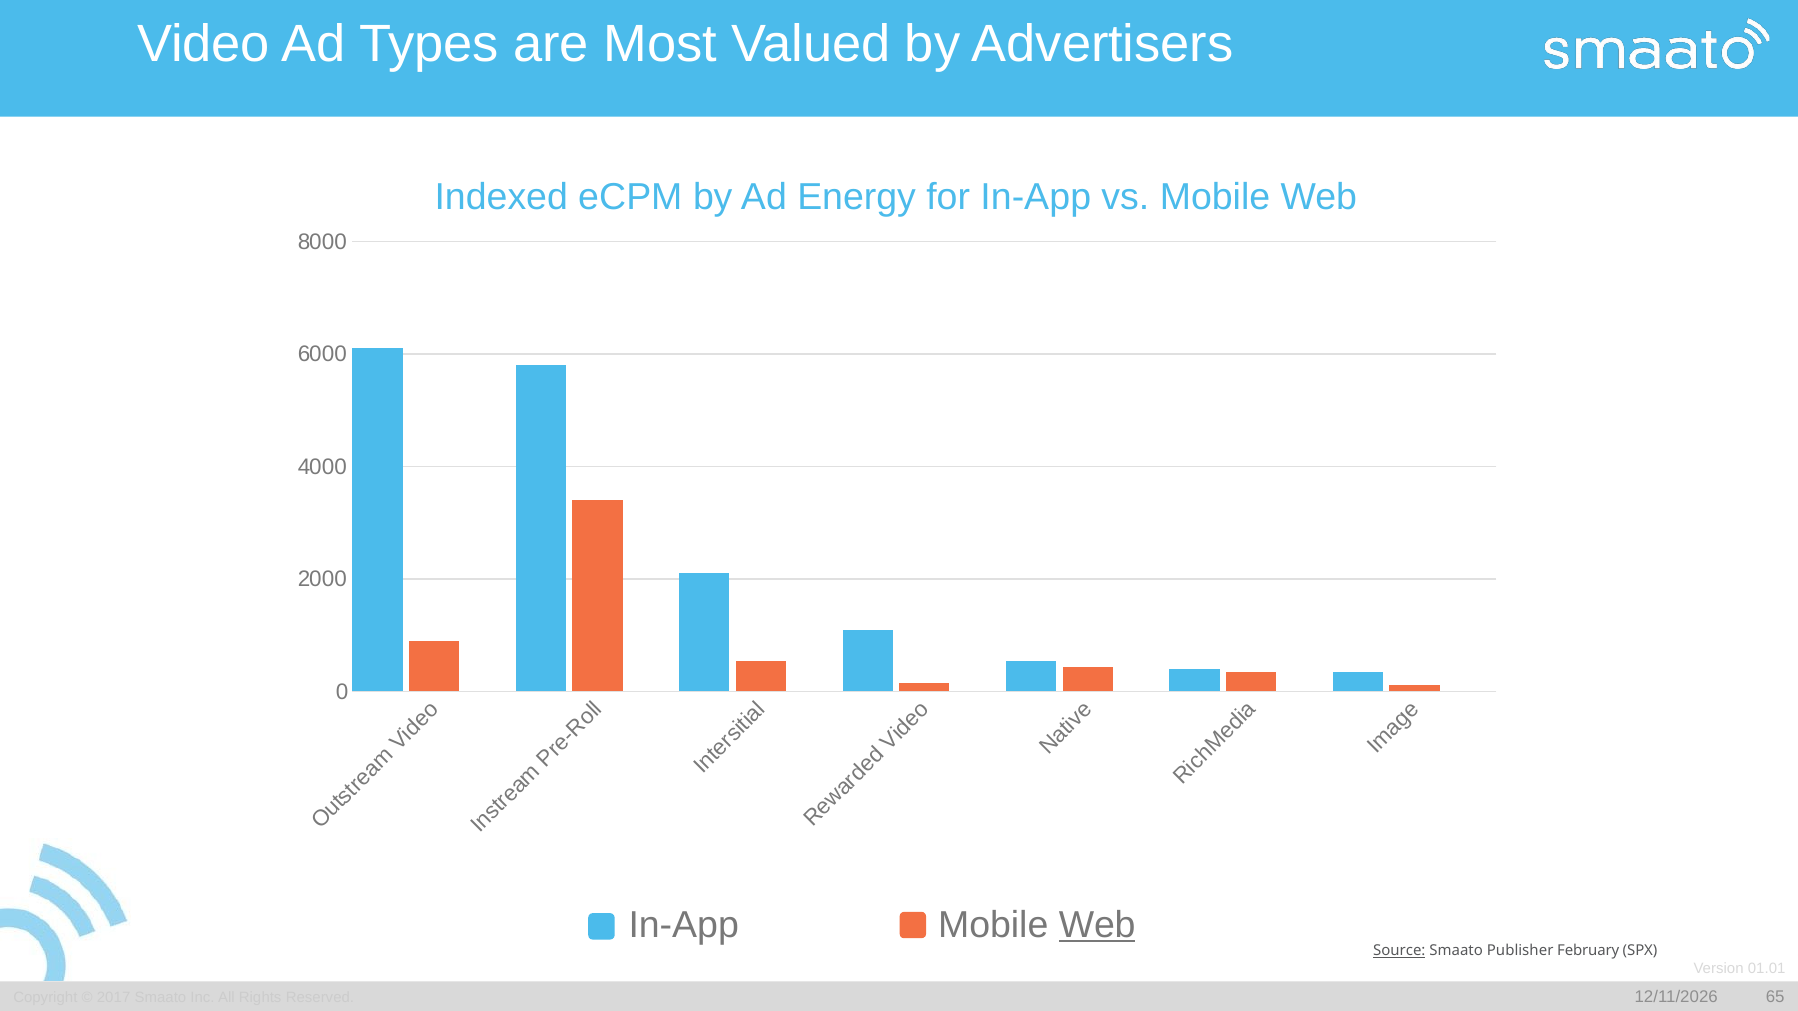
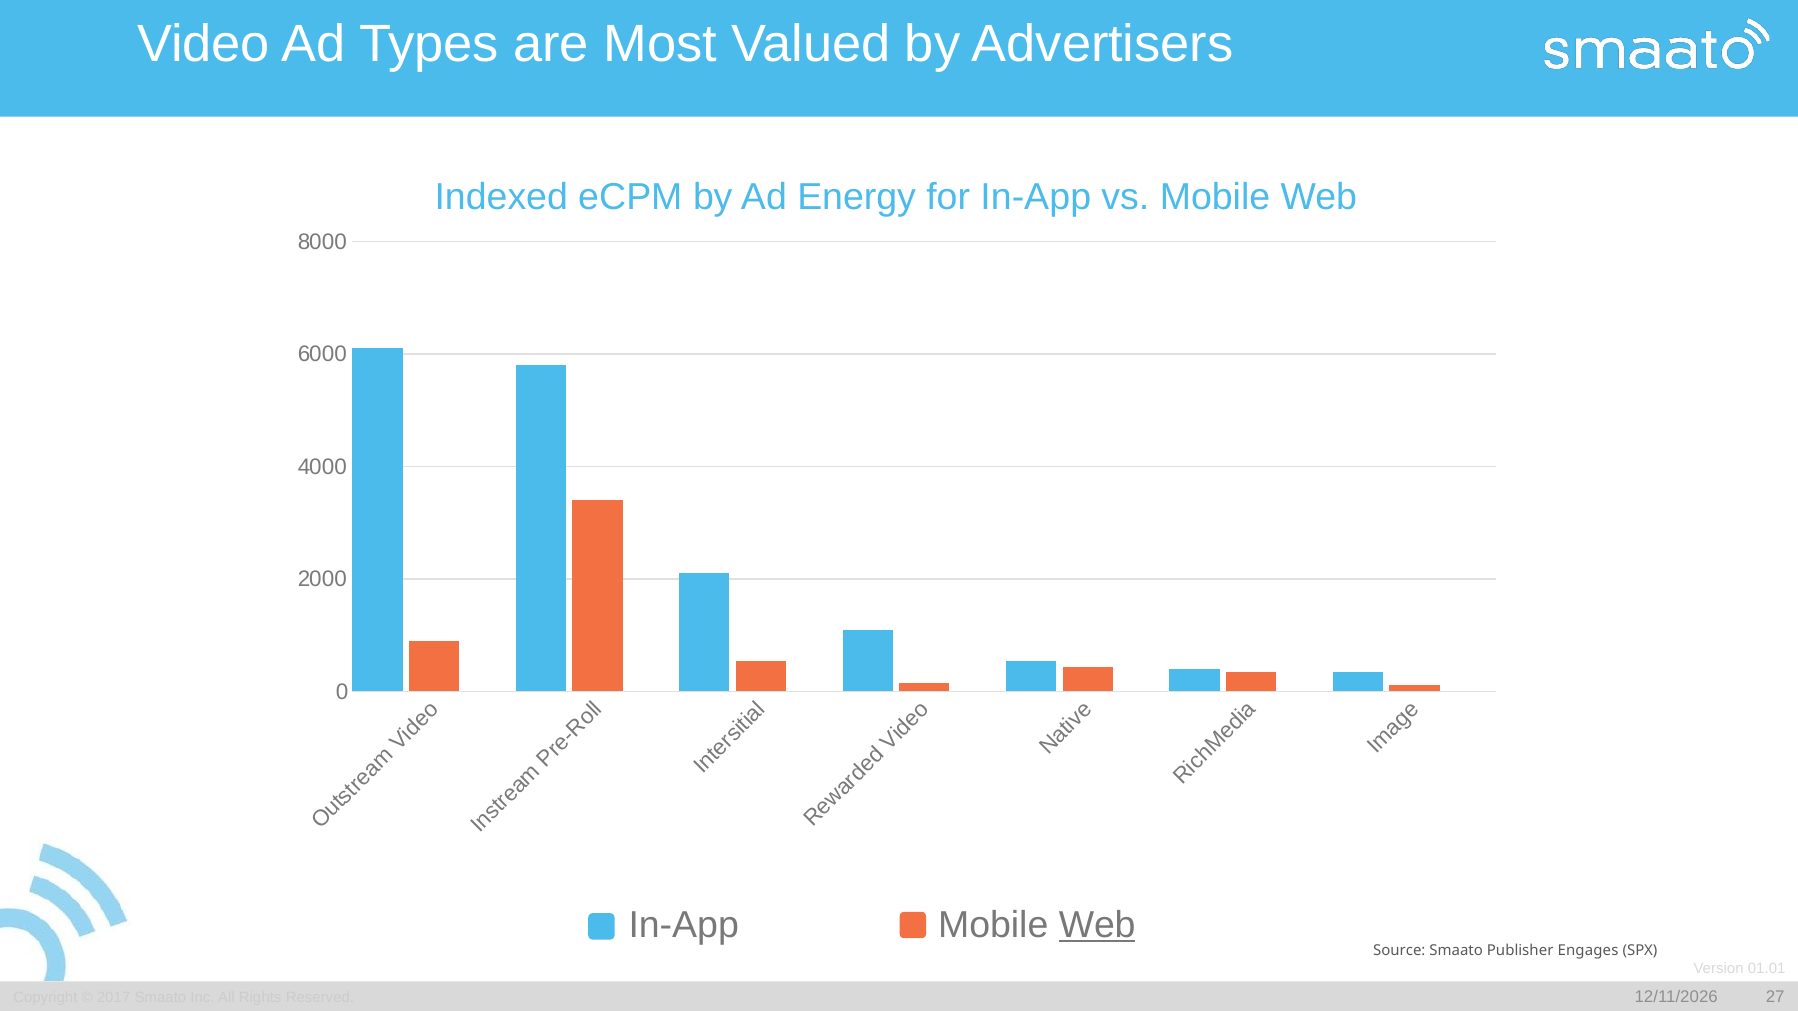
Source underline: present -> none
February: February -> Engages
65: 65 -> 27
